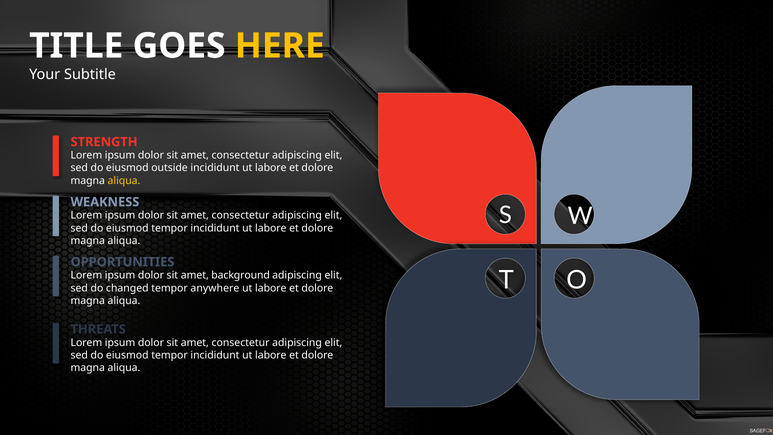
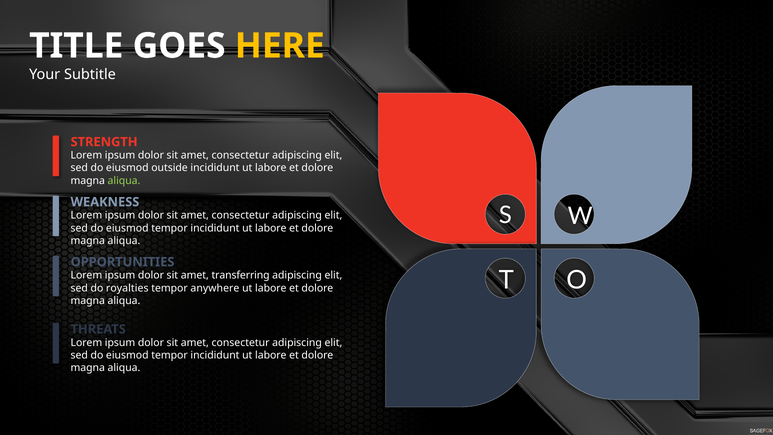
aliqua at (124, 181) colour: yellow -> light green
background: background -> transferring
changed: changed -> royalties
